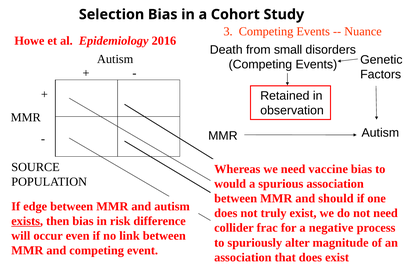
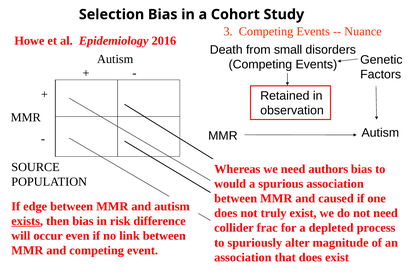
vaccine: vaccine -> authors
should: should -> caused
negative: negative -> depleted
